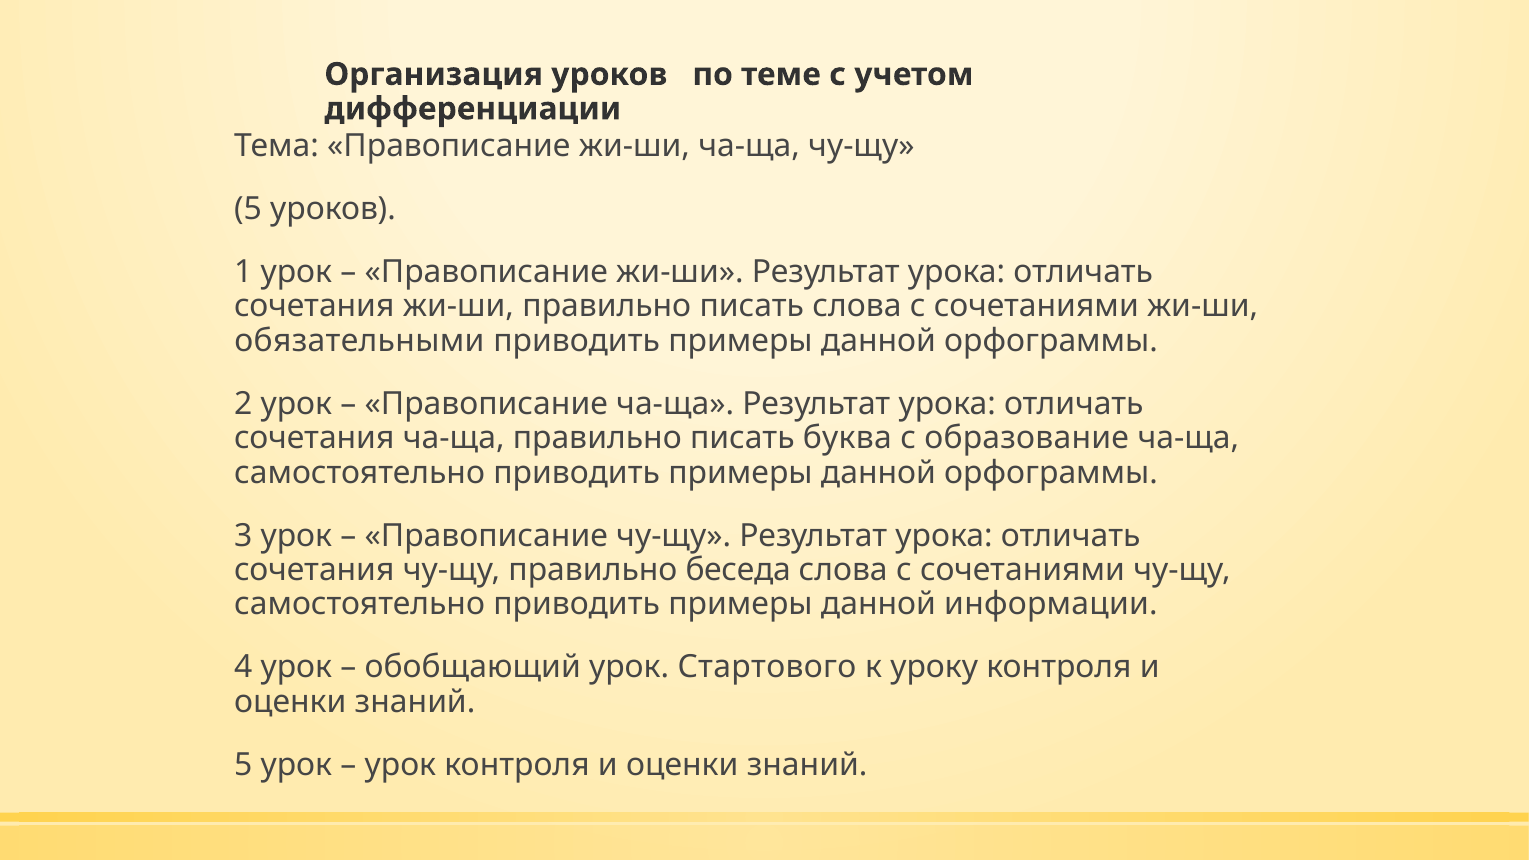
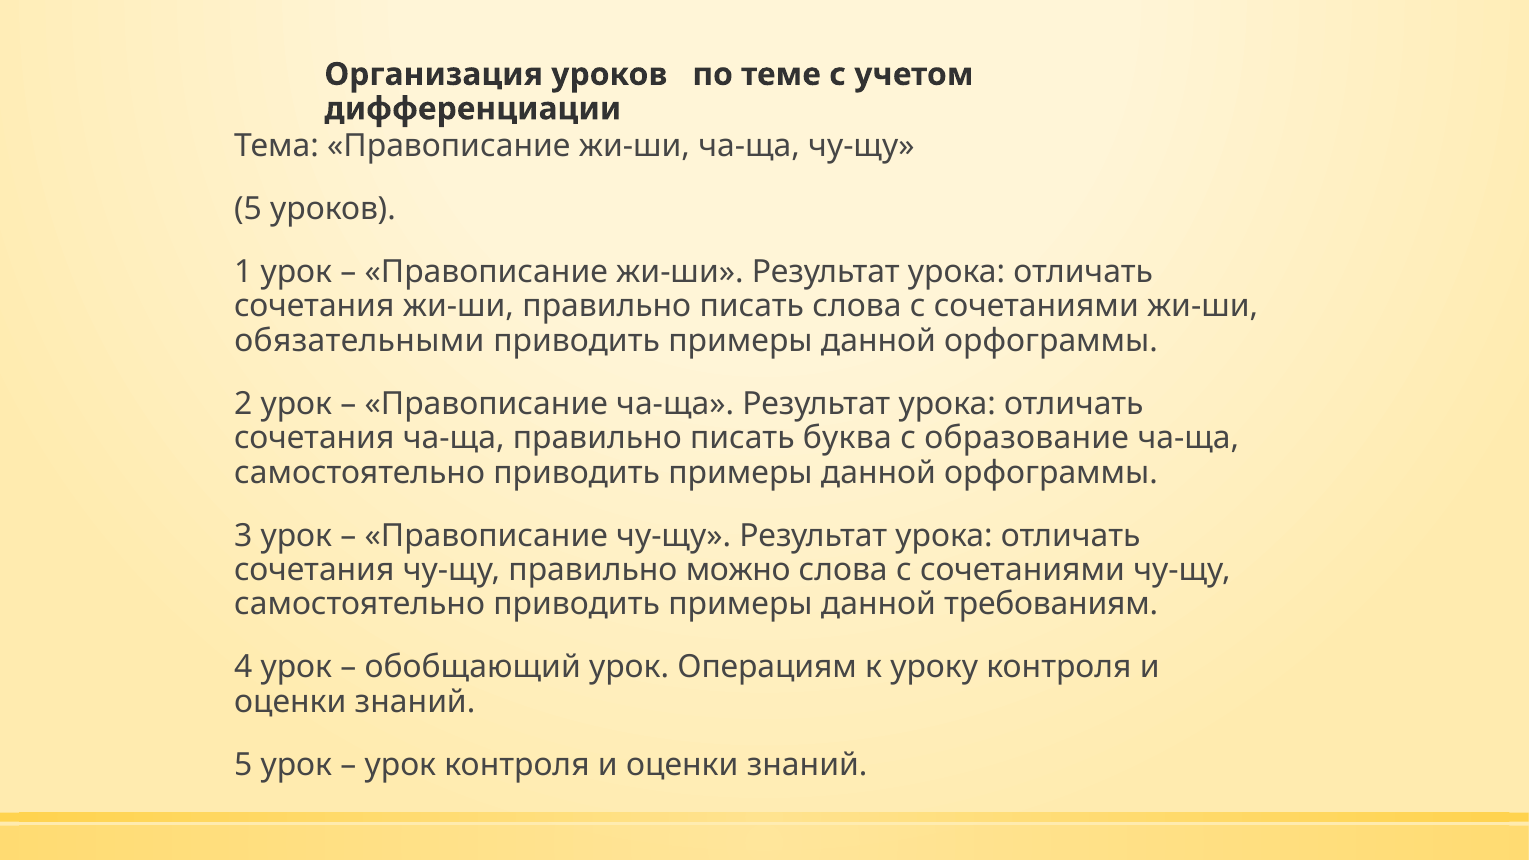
беседа: беседа -> можно
информации: информации -> требованиям
Стартового: Стартового -> Операциям
